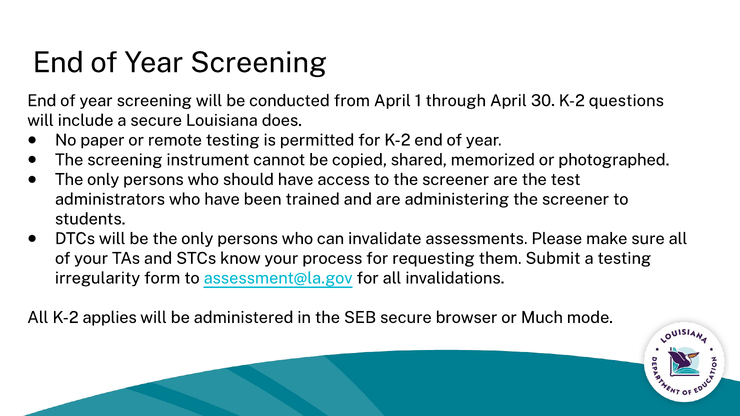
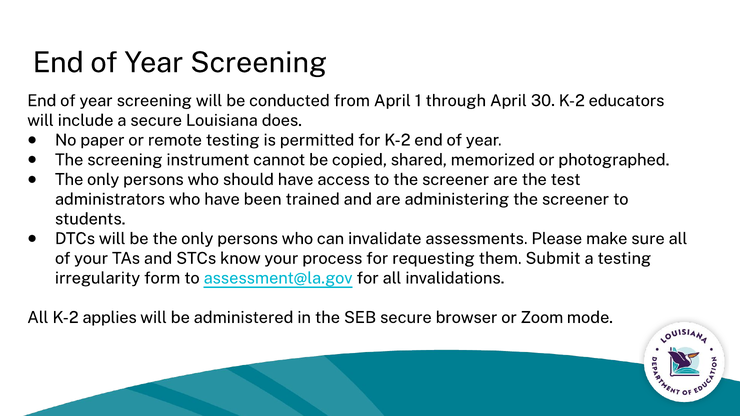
questions: questions -> educators
Much: Much -> Zoom
